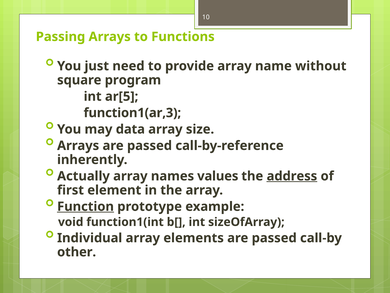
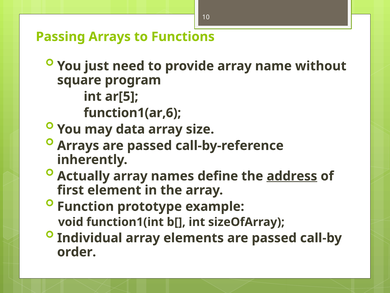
function1(ar,3: function1(ar,3 -> function1(ar,6
values: values -> define
Function underline: present -> none
other: other -> order
